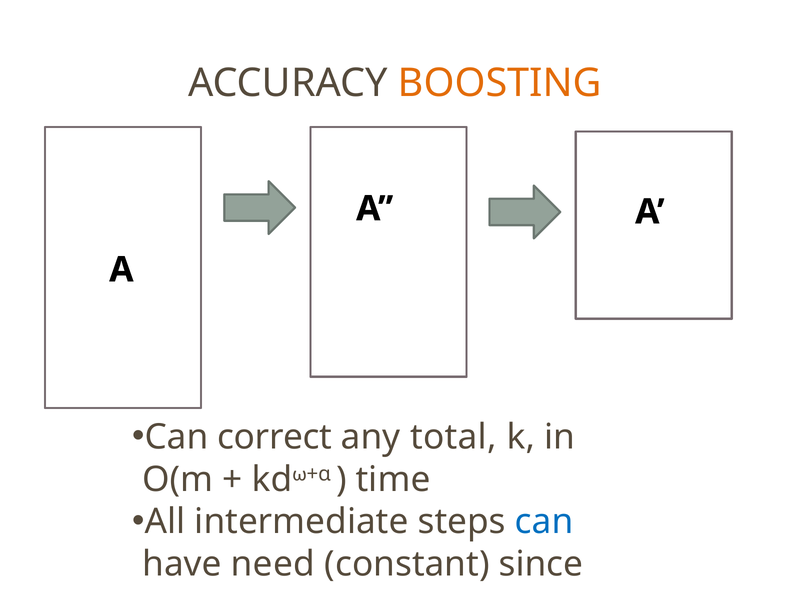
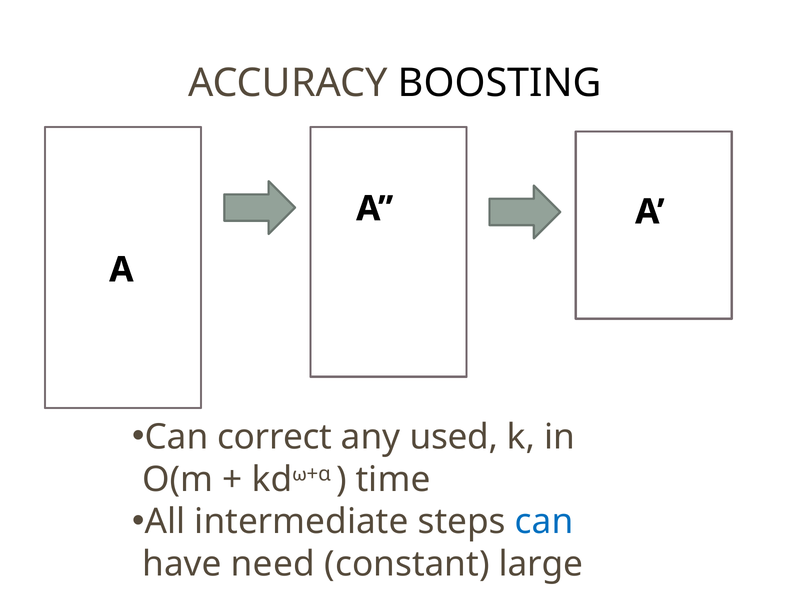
BOOSTING colour: orange -> black
total: total -> used
since: since -> large
